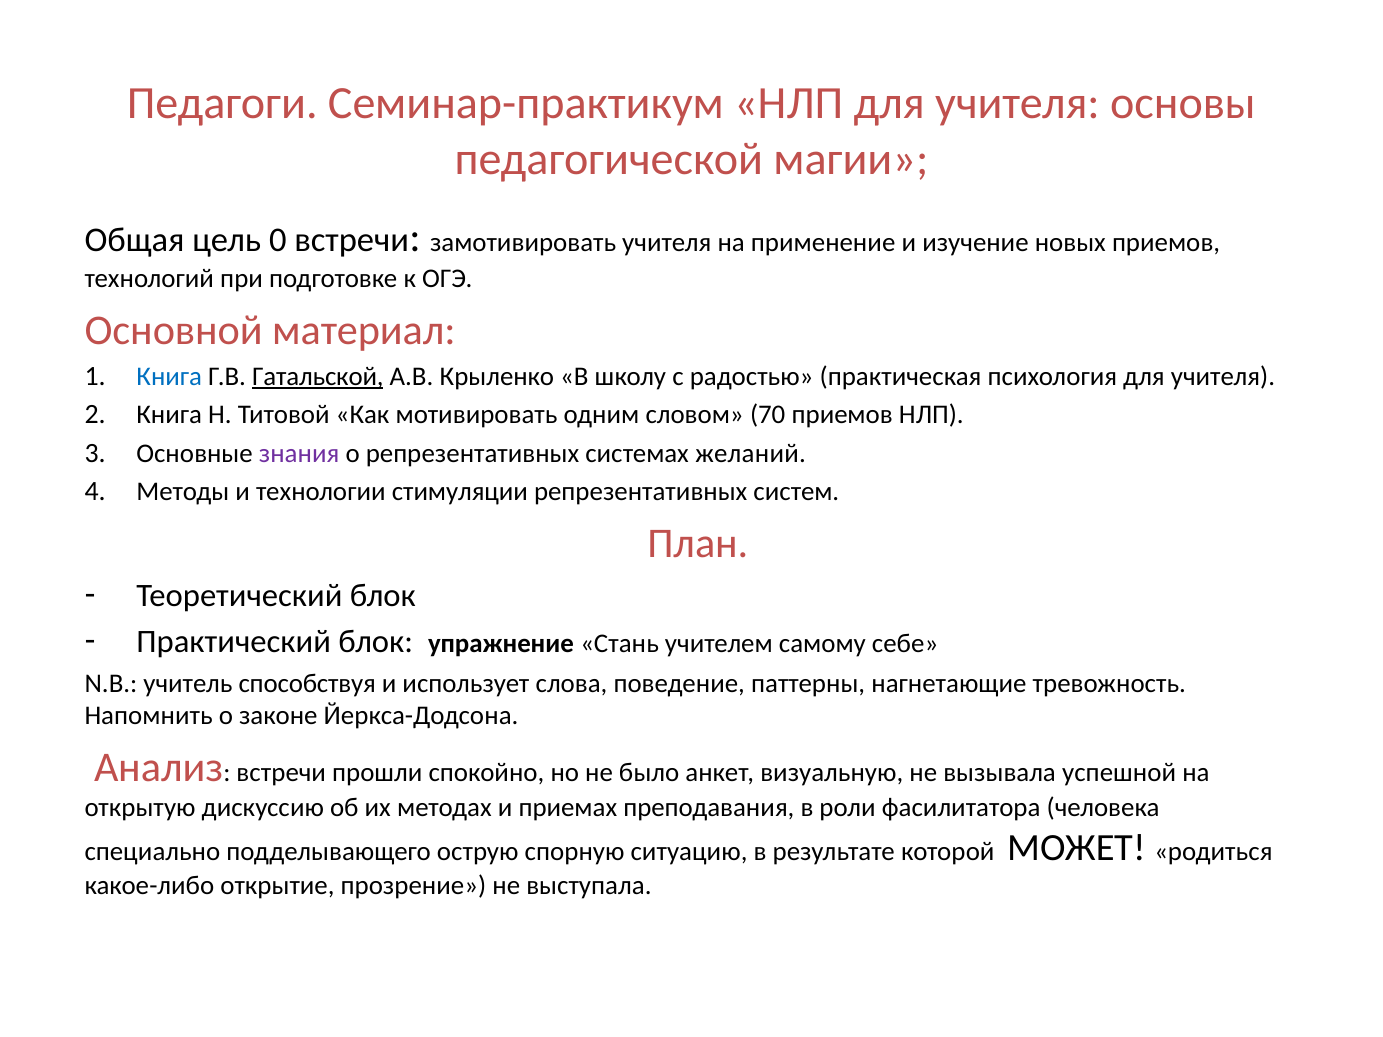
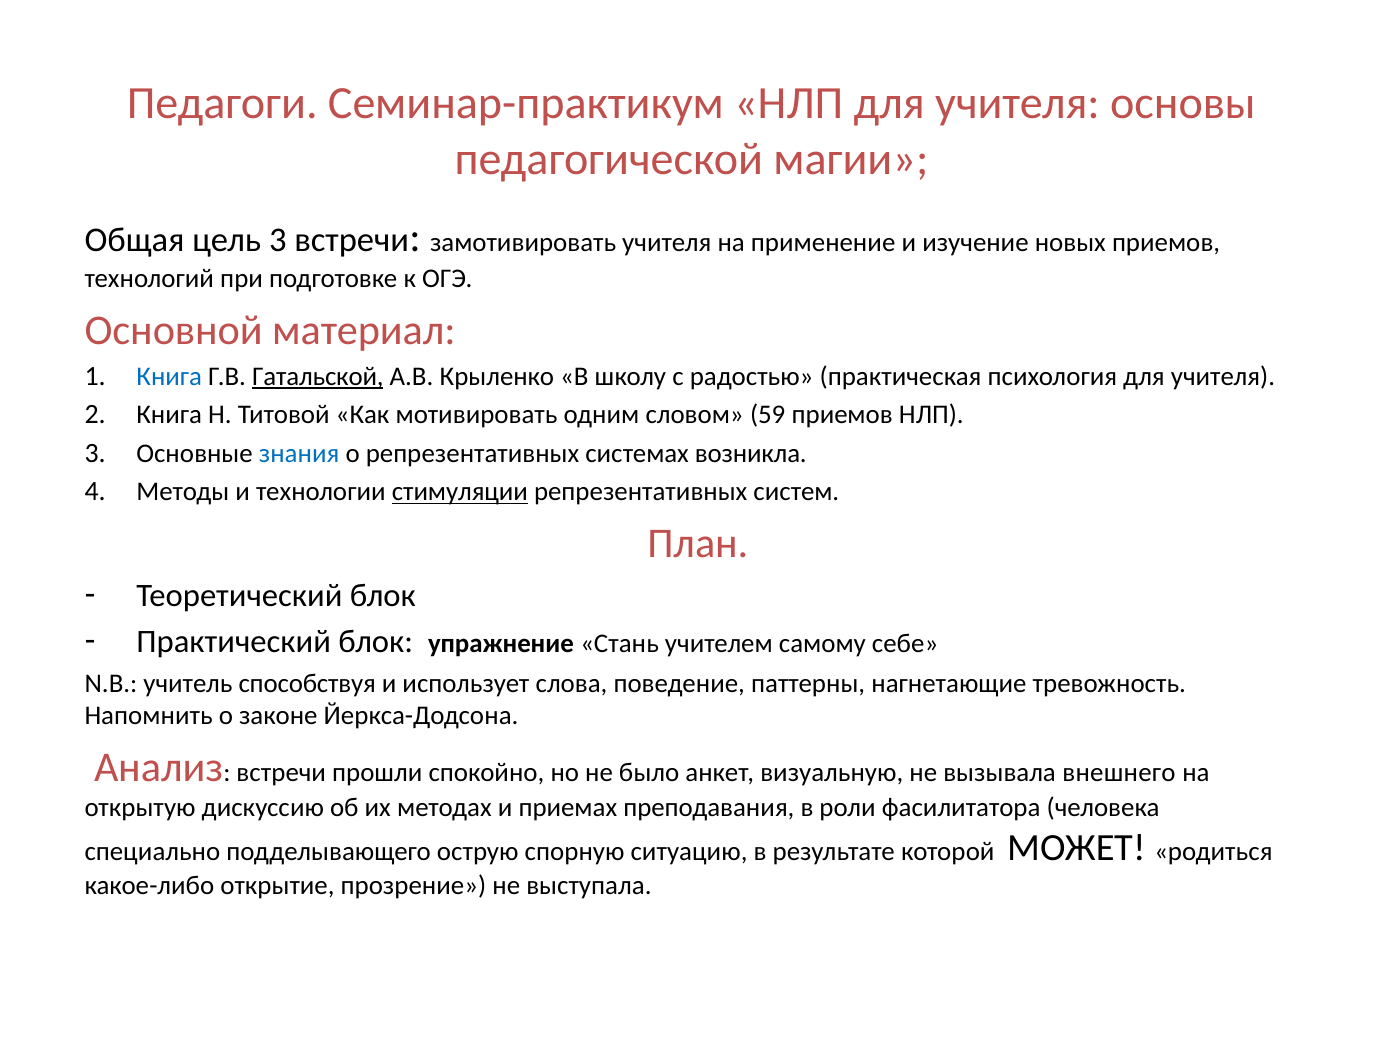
цель 0: 0 -> 3
70: 70 -> 59
знания colour: purple -> blue
желаний: желаний -> возникла
стимуляции underline: none -> present
успешной: успешной -> внешнего
